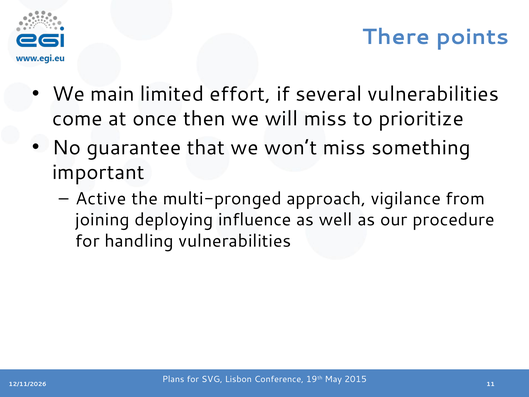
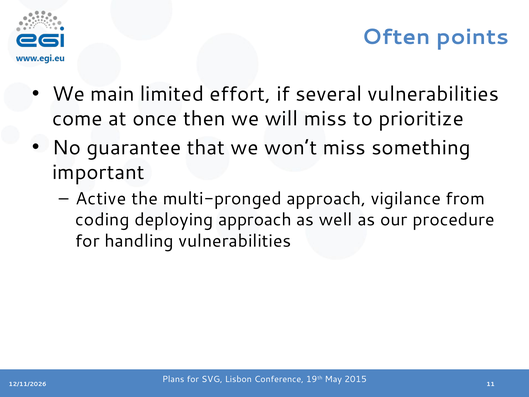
There: There -> Often
joining: joining -> coding
deploying influence: influence -> approach
